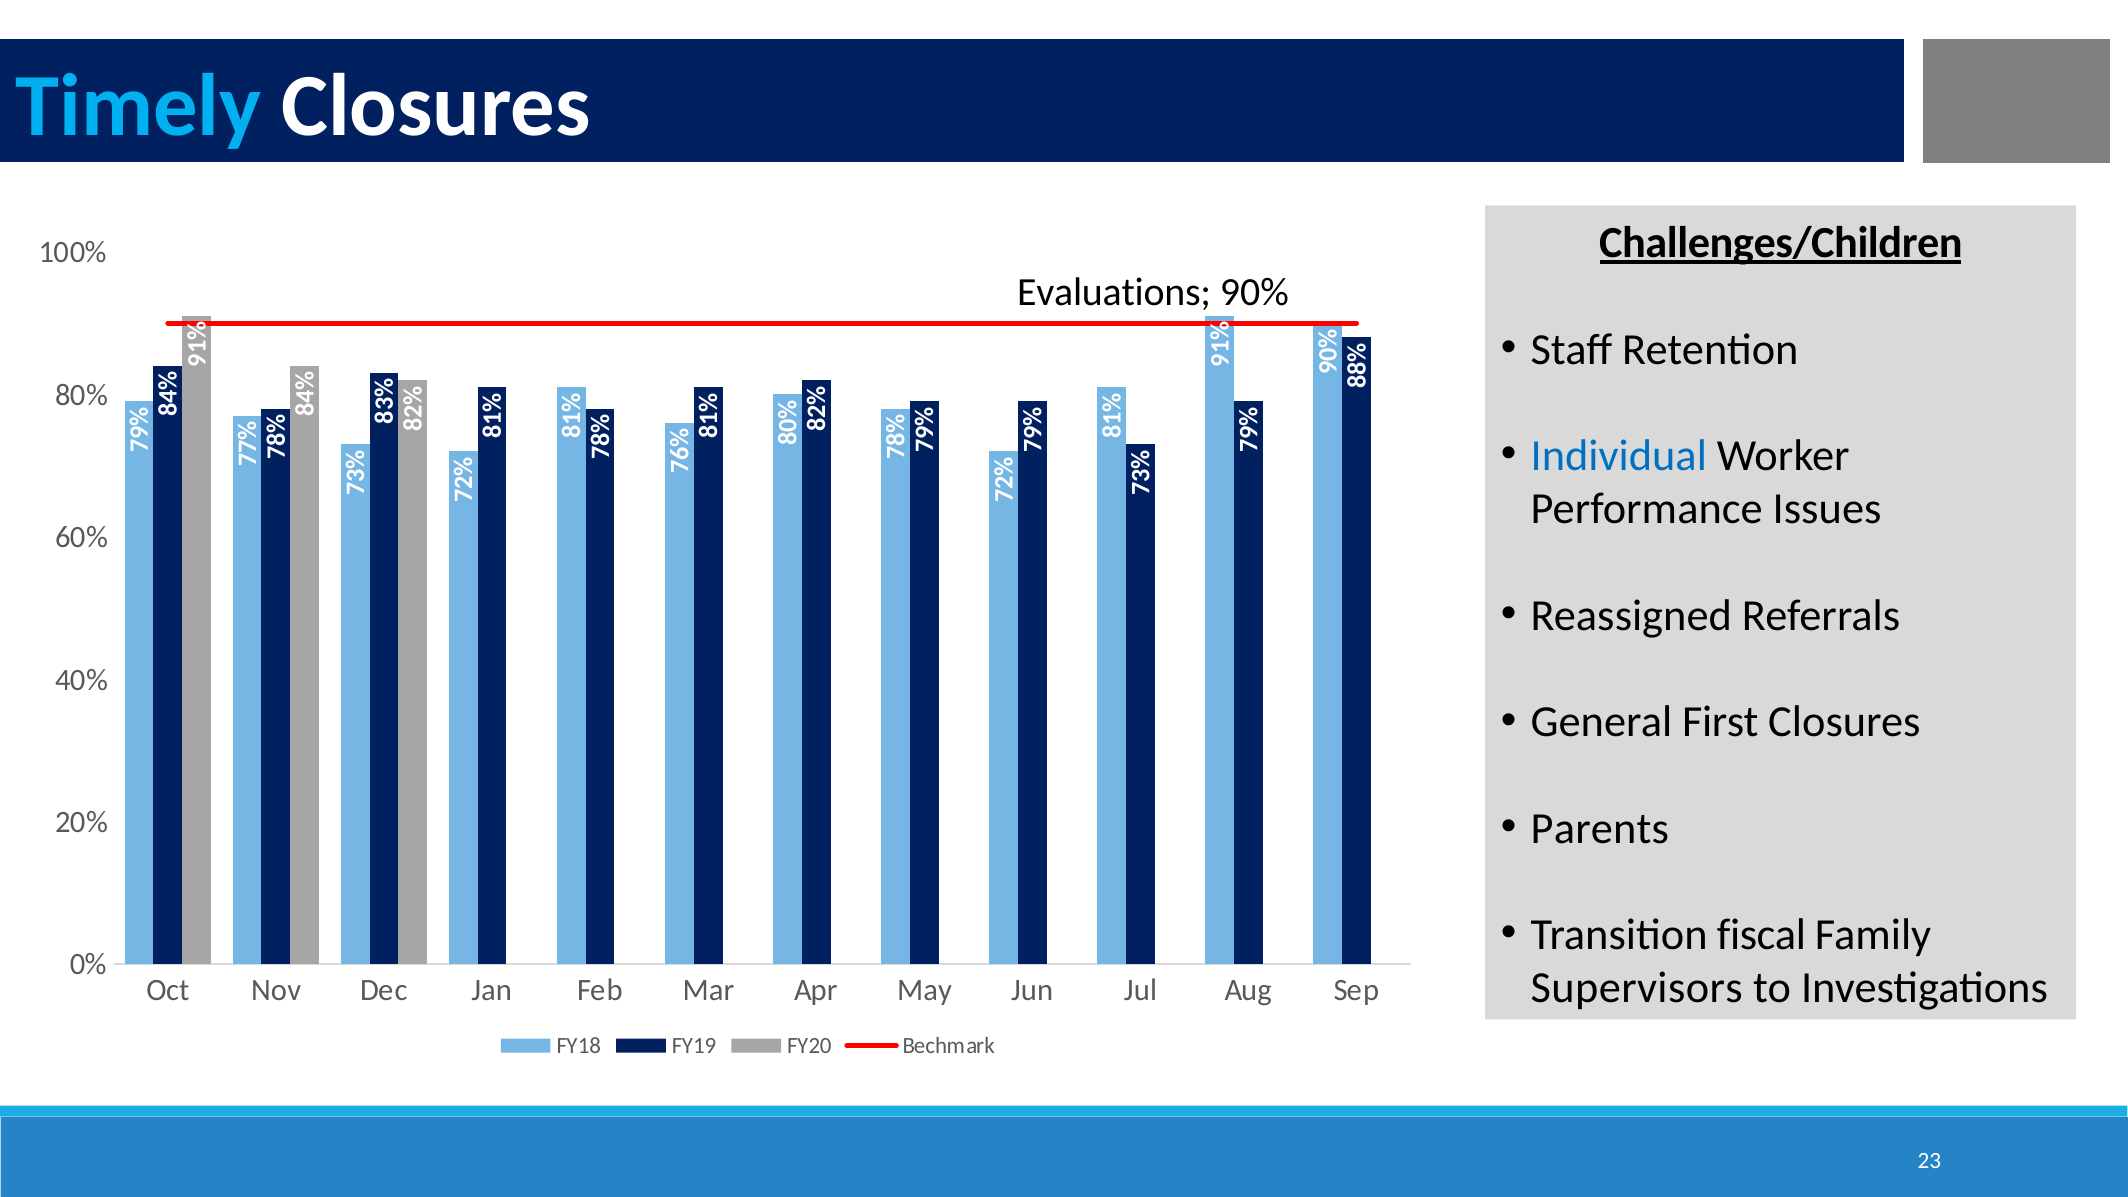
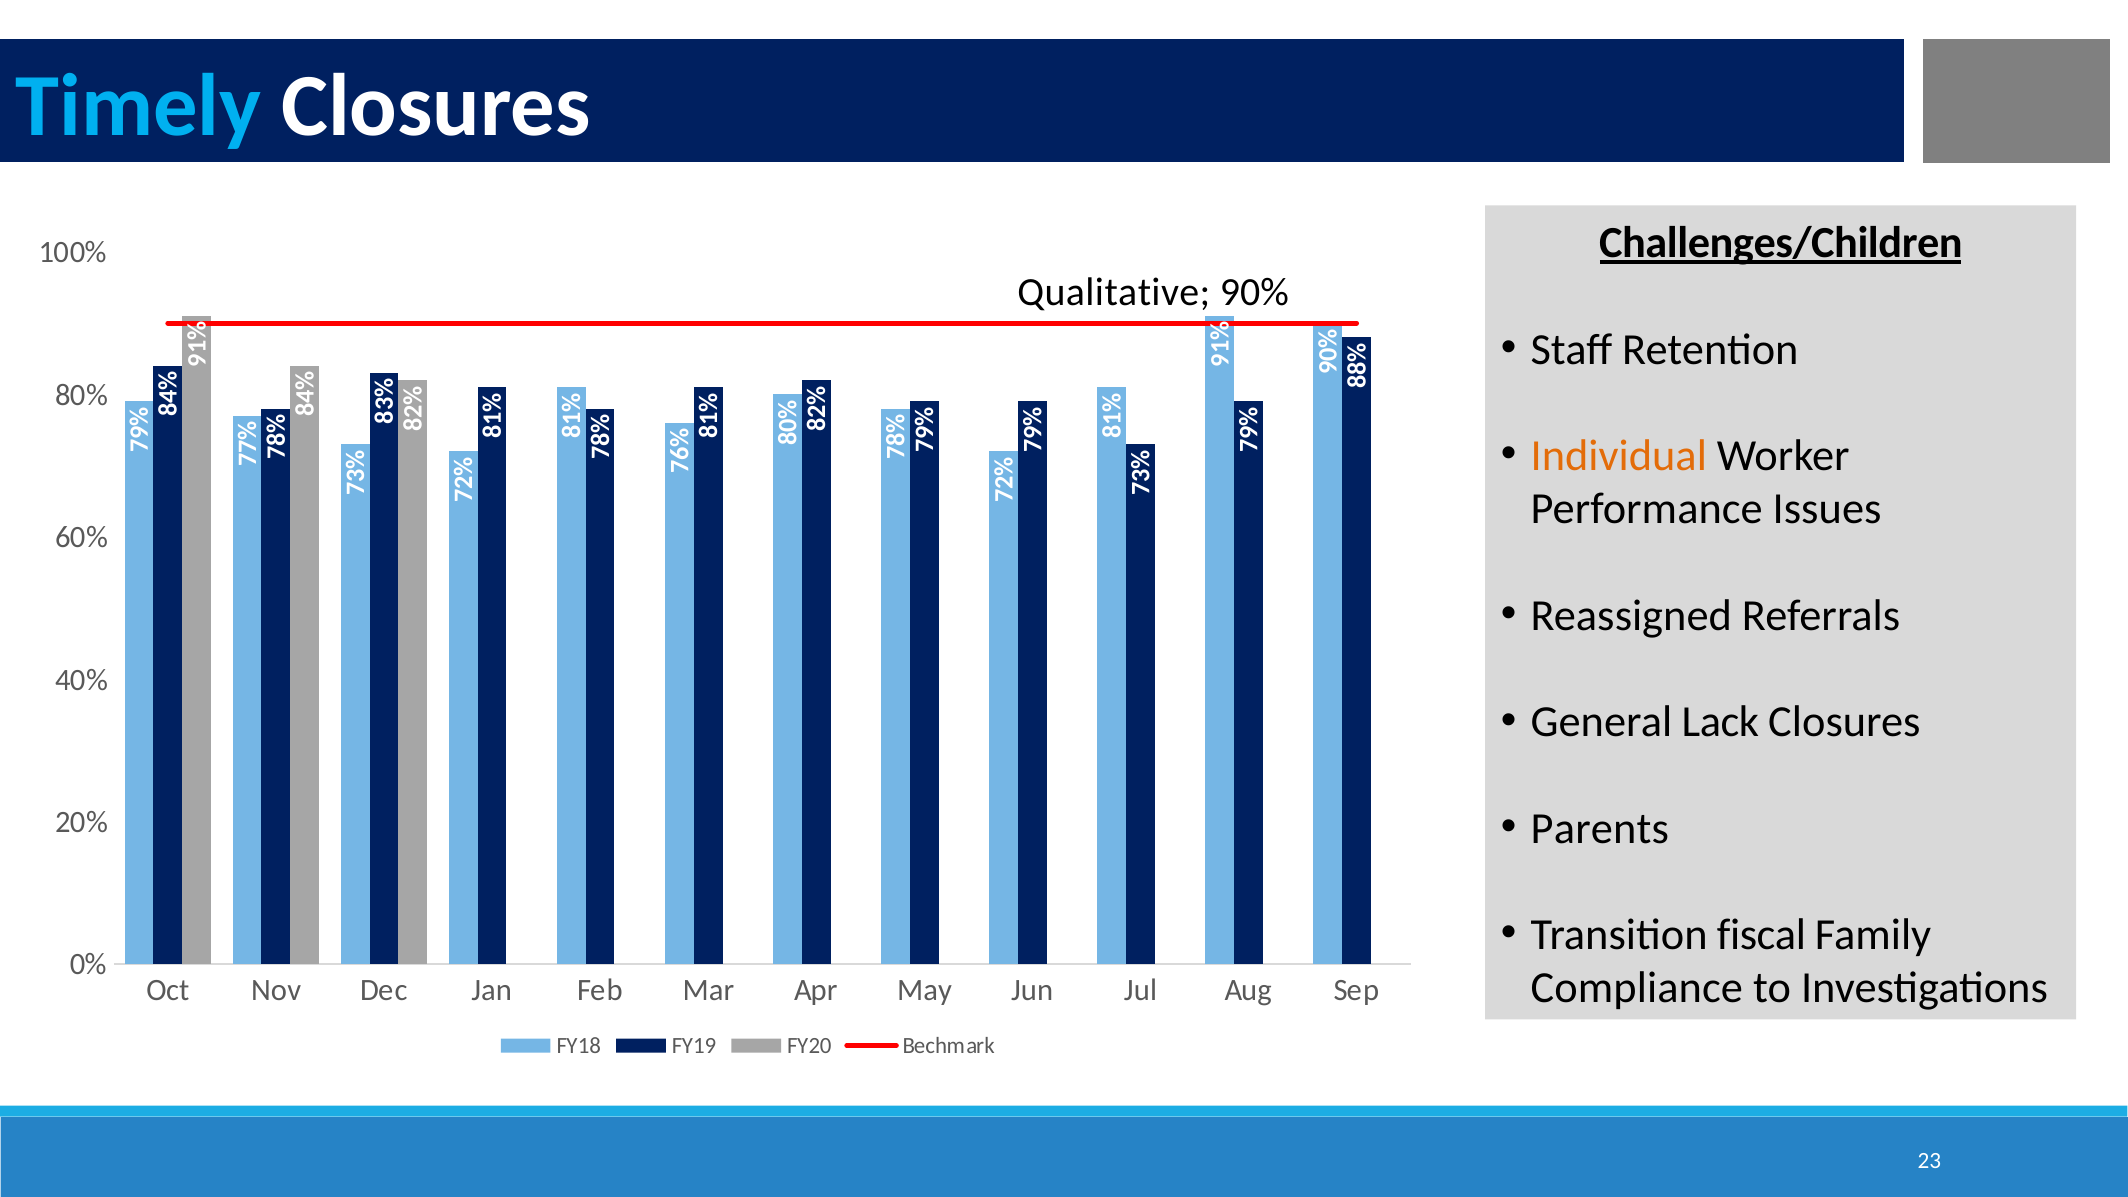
Evaluations: Evaluations -> Qualitative
Individual colour: blue -> orange
First: First -> Lack
Supervisors: Supervisors -> Compliance
